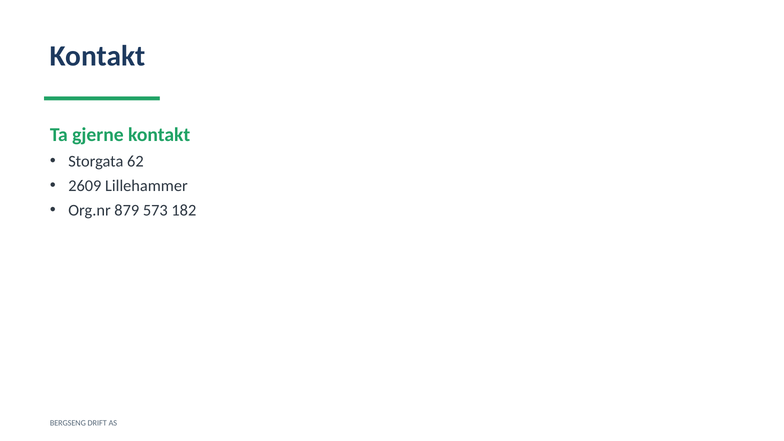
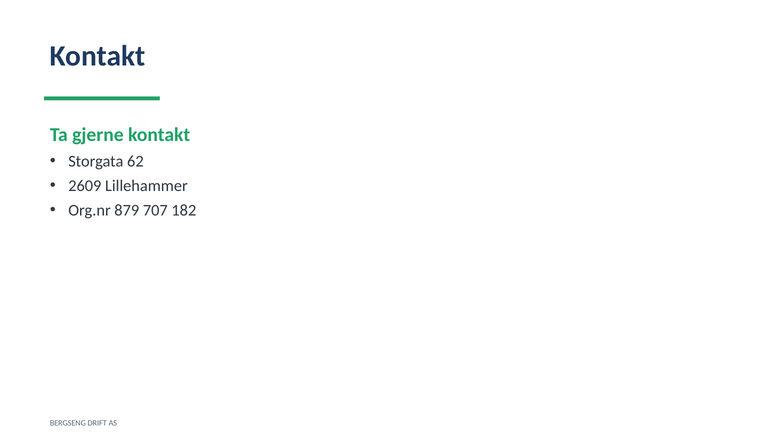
573: 573 -> 707
